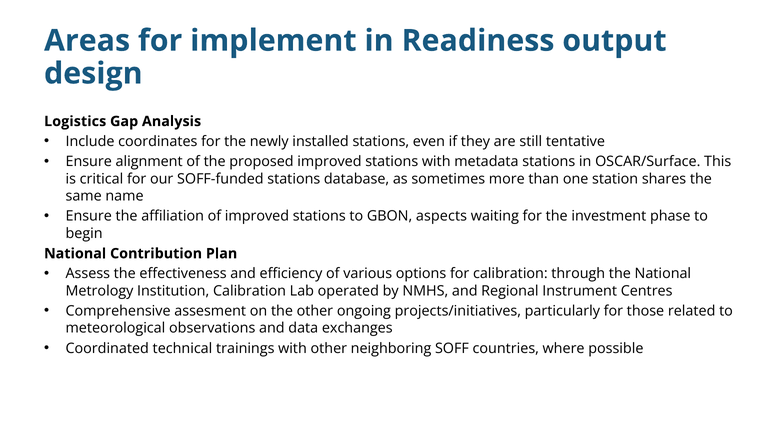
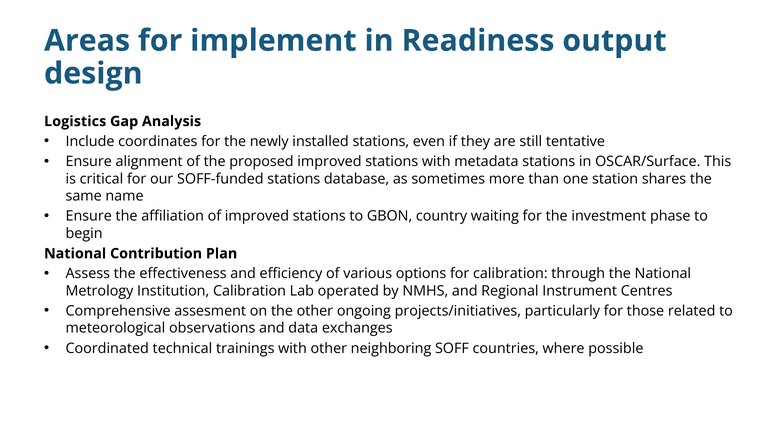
aspects: aspects -> country
